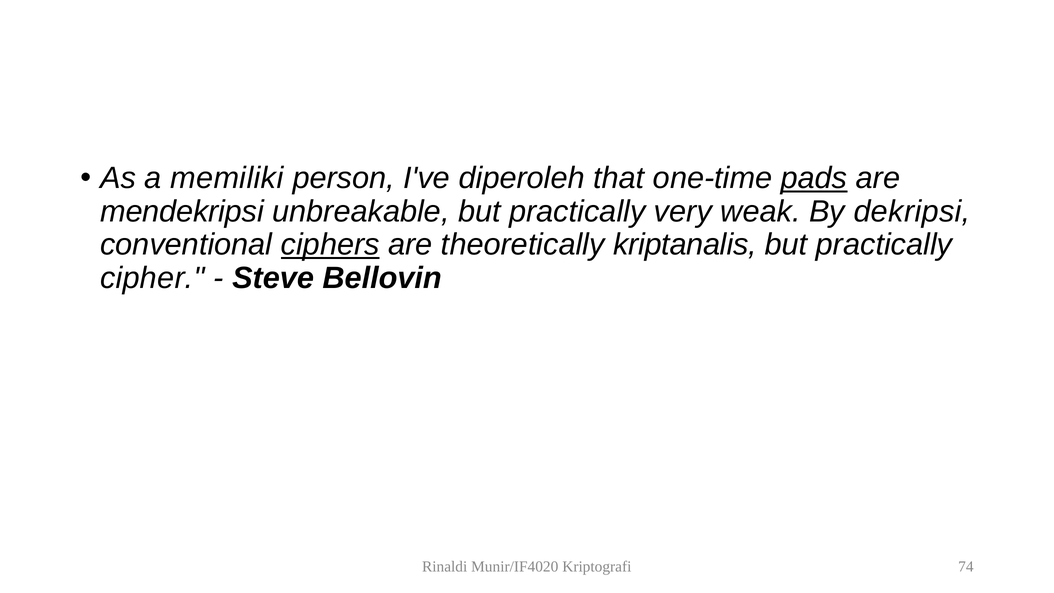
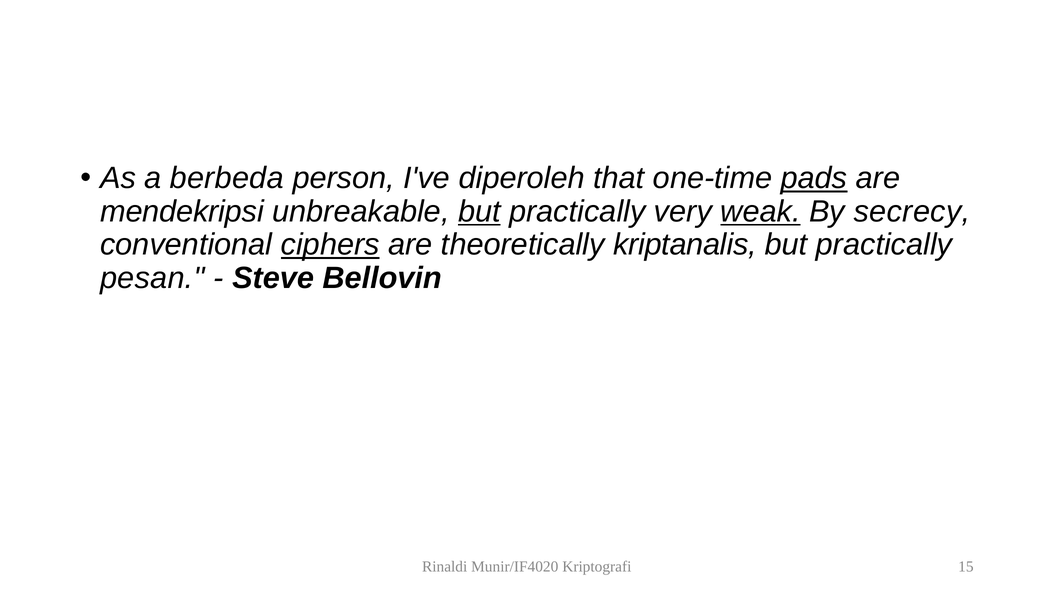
memiliki: memiliki -> berbeda
but at (479, 211) underline: none -> present
weak underline: none -> present
dekripsi: dekripsi -> secrecy
cipher: cipher -> pesan
74: 74 -> 15
